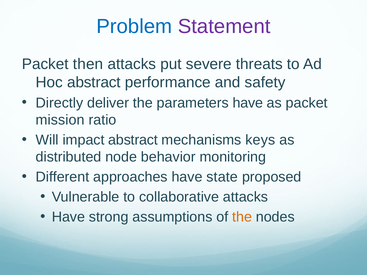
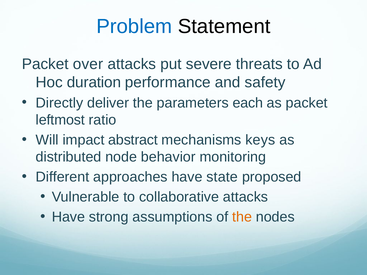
Statement colour: purple -> black
then: then -> over
Hoc abstract: abstract -> duration
parameters have: have -> each
mission: mission -> leftmost
